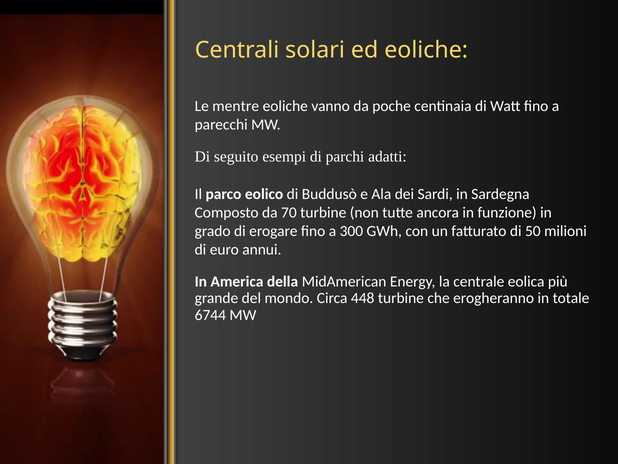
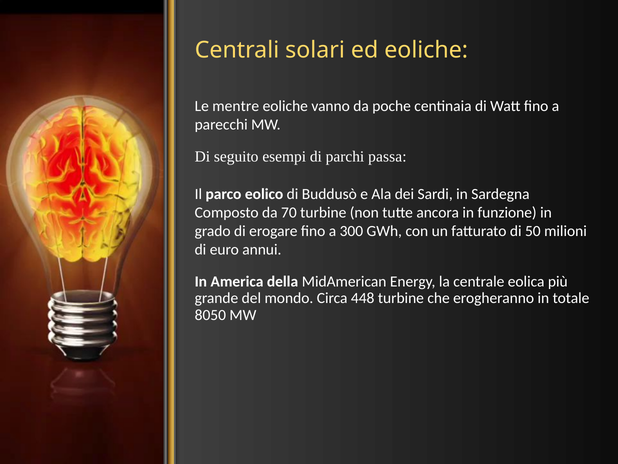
adatti: adatti -> passa
6744: 6744 -> 8050
